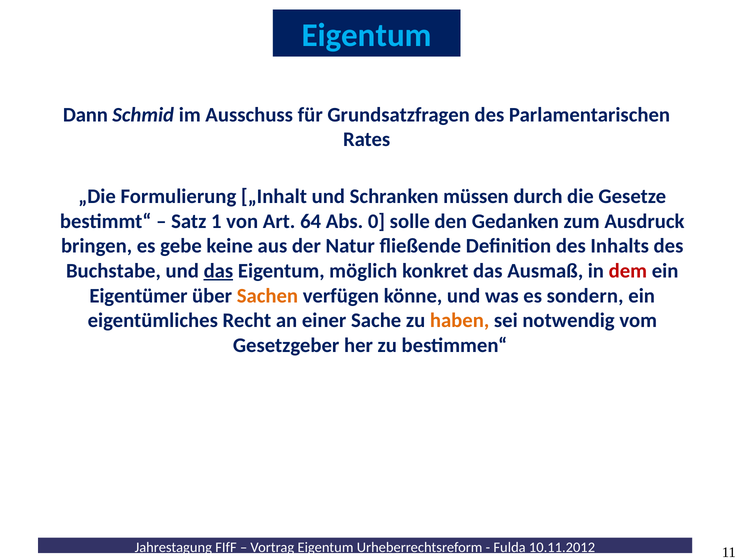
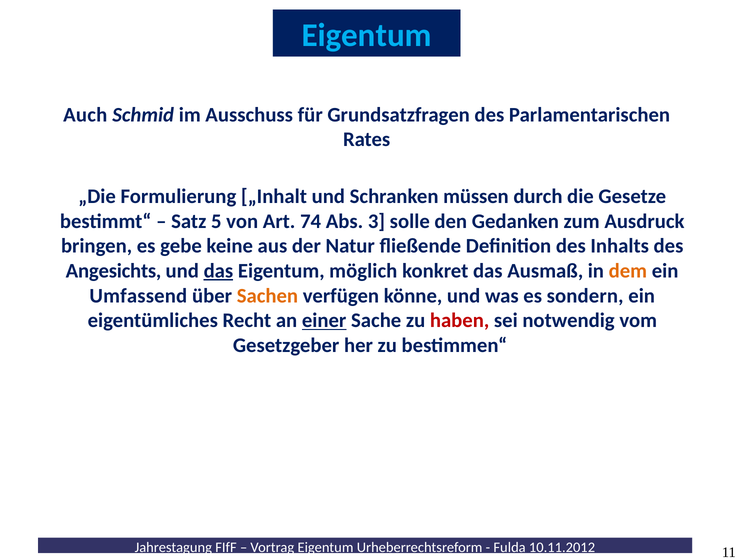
Dann: Dann -> Auch
1: 1 -> 5
64: 64 -> 74
0: 0 -> 3
Buchstabe: Buchstabe -> Angesichts
dem colour: red -> orange
Eigentümer: Eigentümer -> Umfassend
einer underline: none -> present
haben colour: orange -> red
